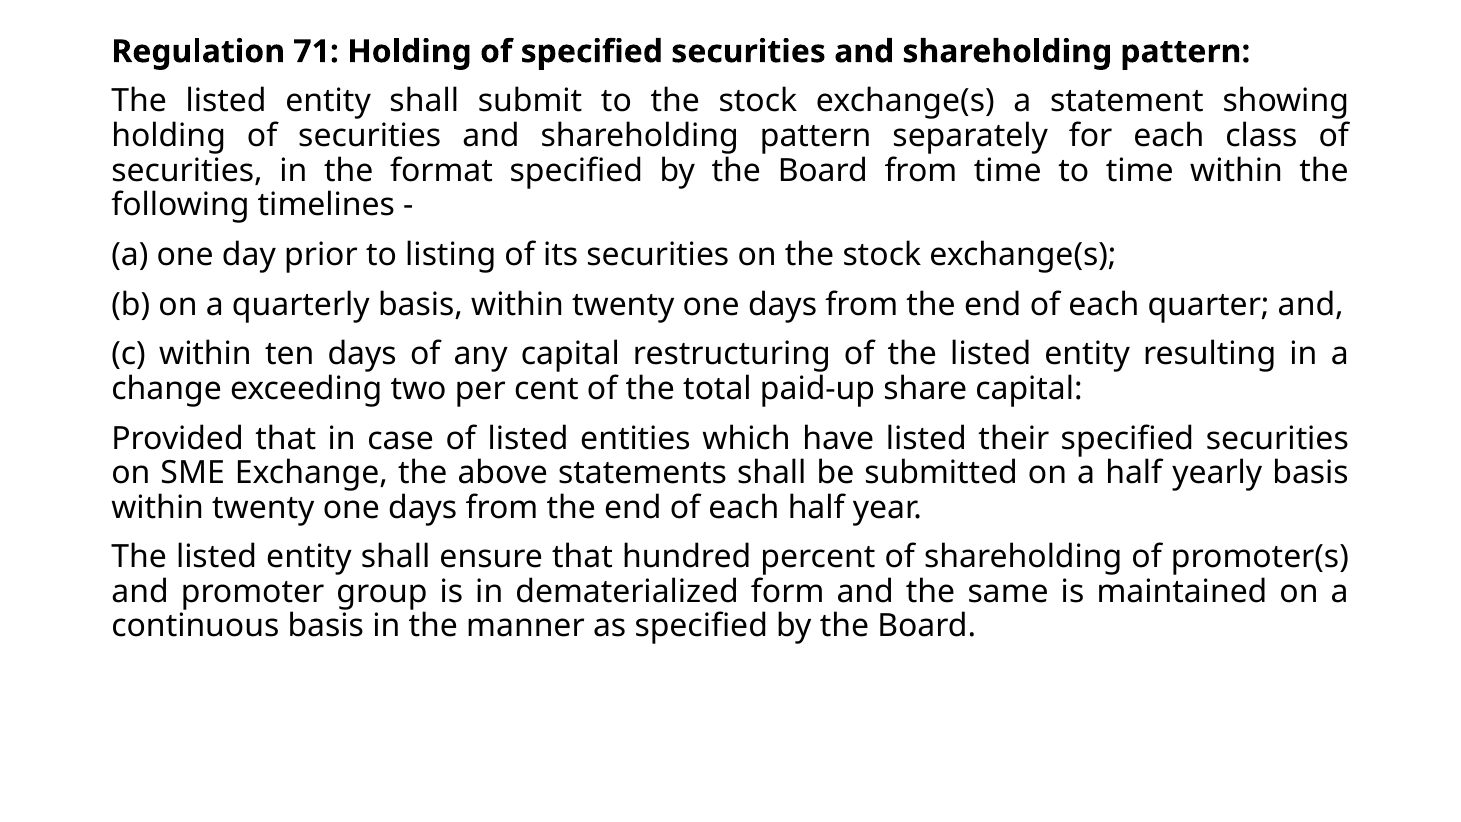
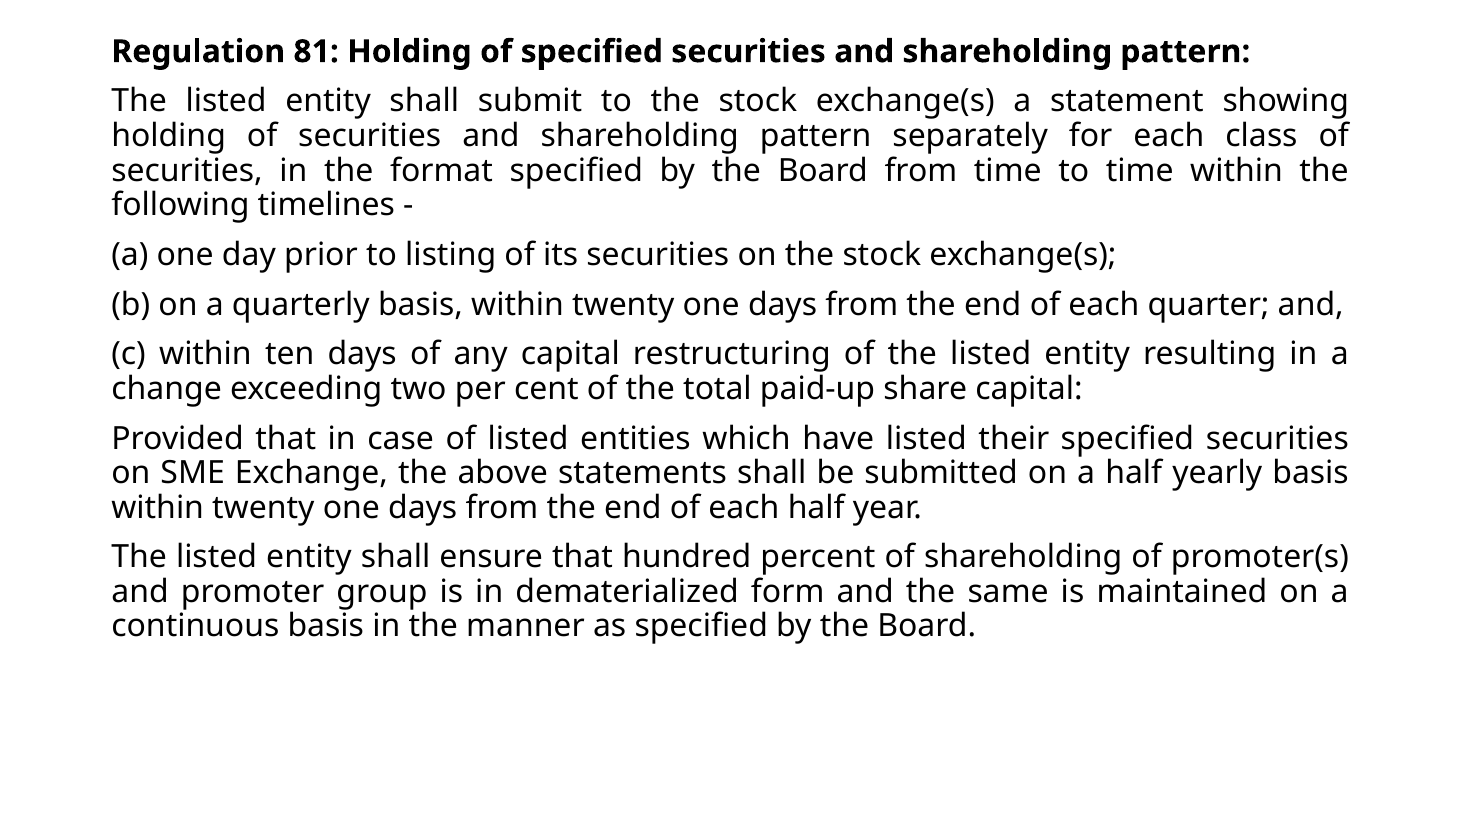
71: 71 -> 81
